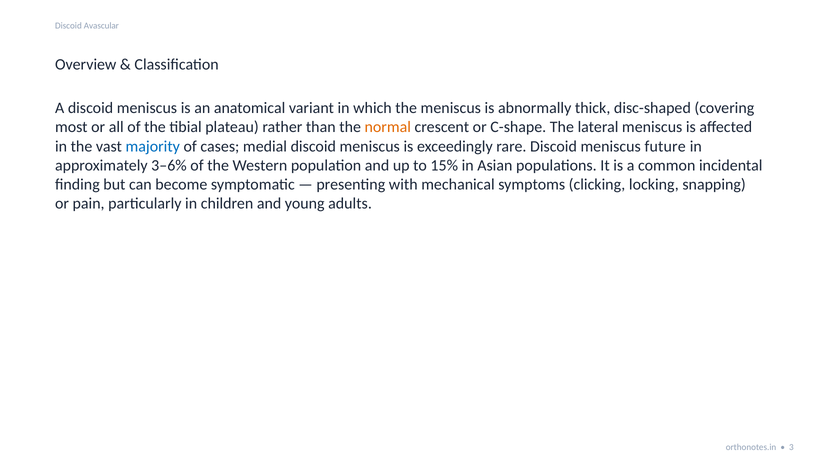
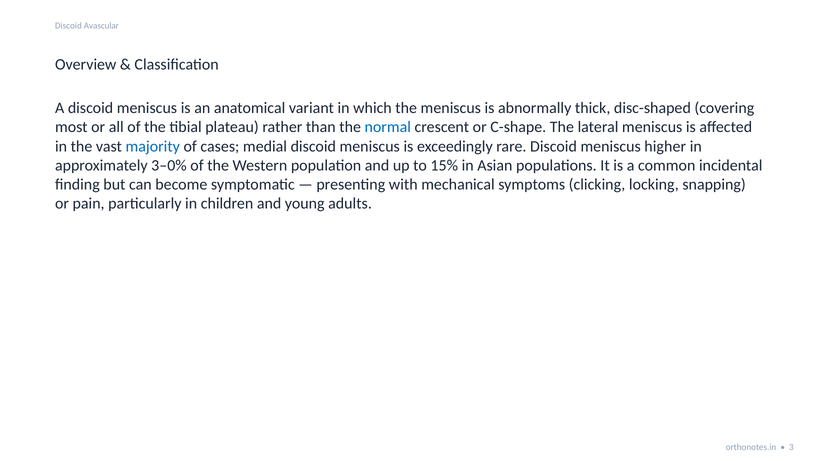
normal colour: orange -> blue
future: future -> higher
3–6%: 3–6% -> 3–0%
